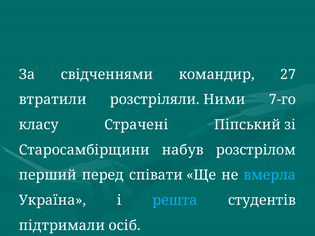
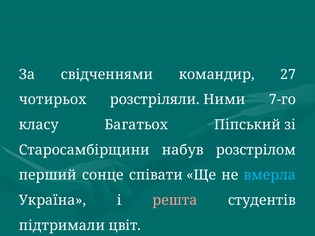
втратили: втратили -> чотирьох
Страчені: Страчені -> Багатьох
перед: перед -> сонце
решта colour: light blue -> pink
осіб: осіб -> цвіт
